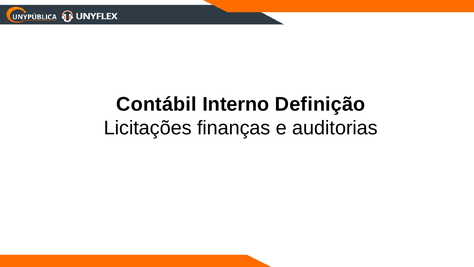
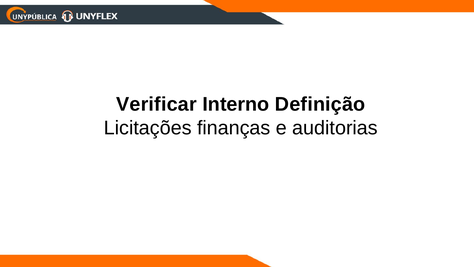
Contábil: Contábil -> Verificar
